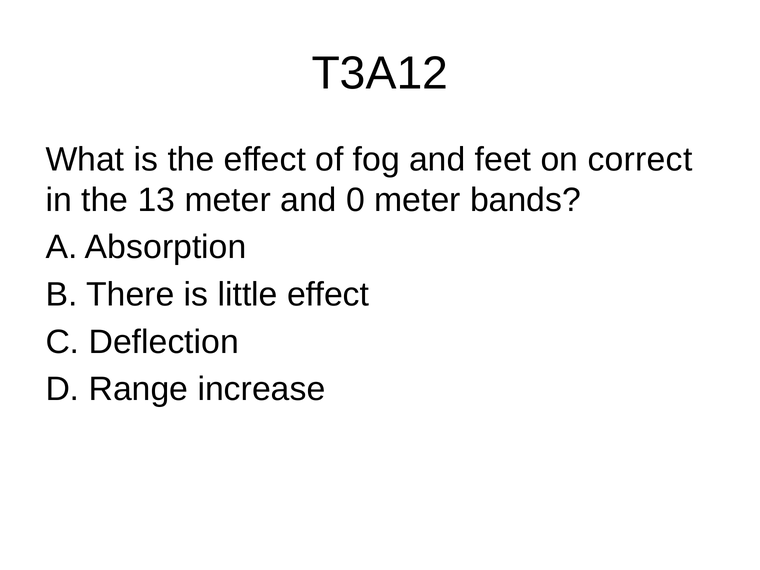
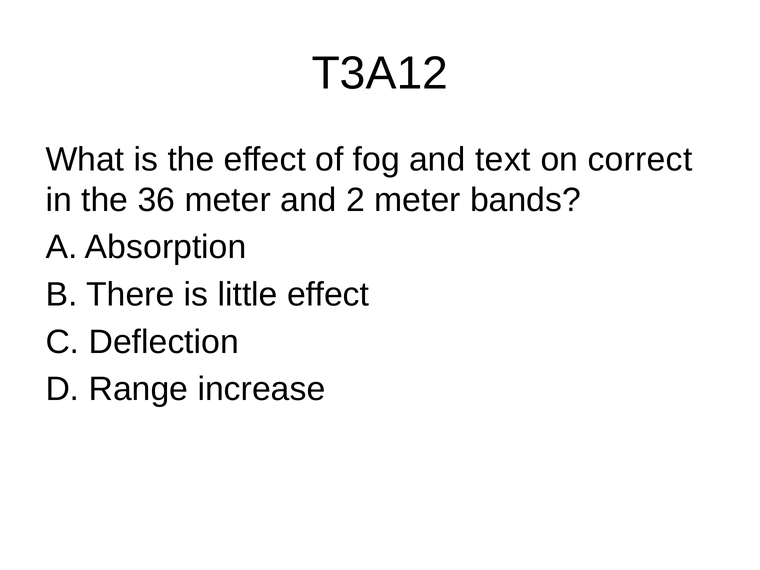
feet: feet -> text
13: 13 -> 36
0: 0 -> 2
